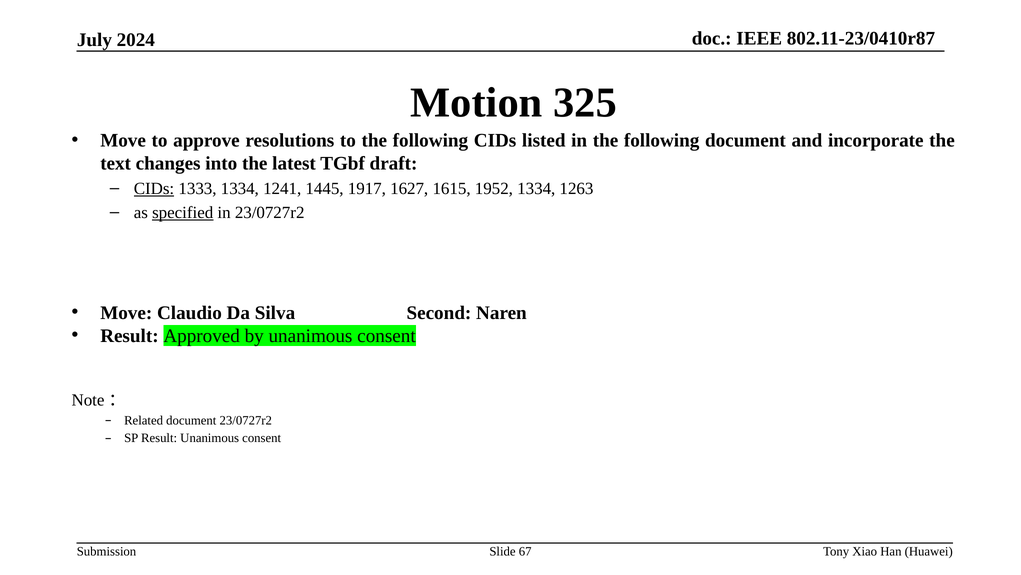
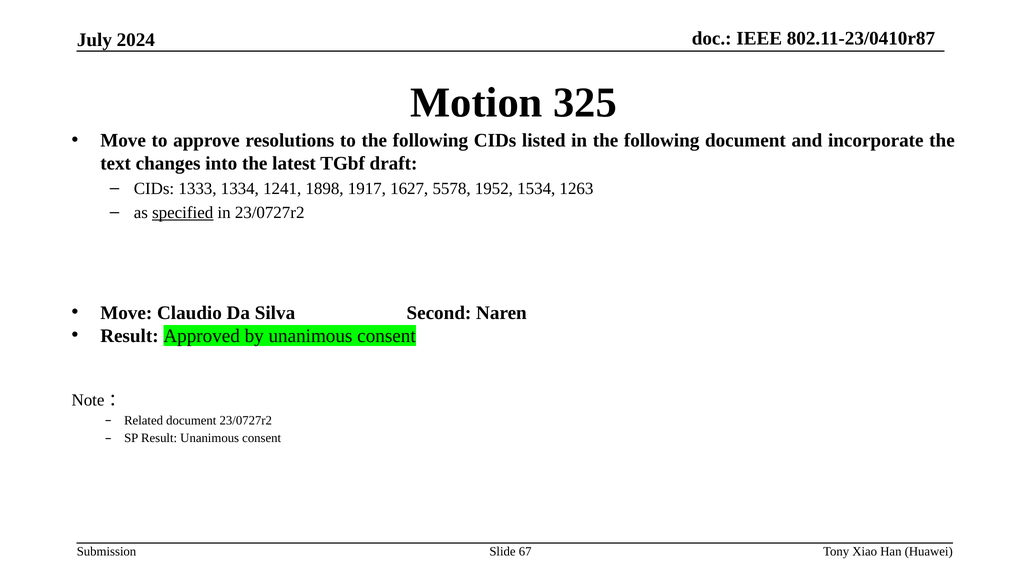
CIDs at (154, 188) underline: present -> none
1445: 1445 -> 1898
1615: 1615 -> 5578
1952 1334: 1334 -> 1534
